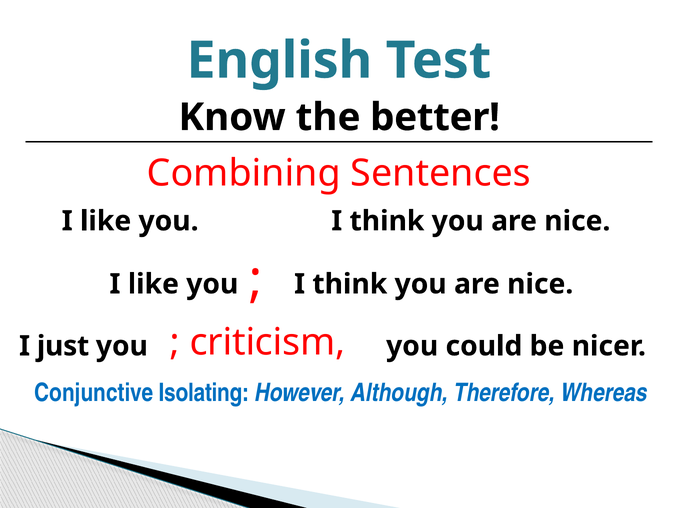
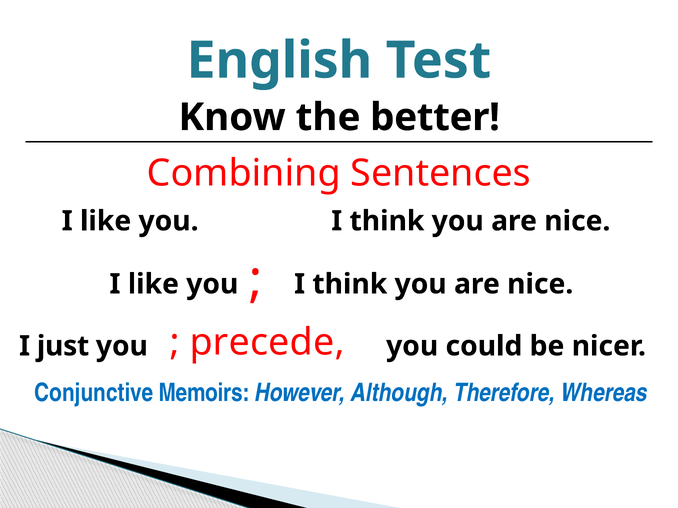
criticism: criticism -> precede
Isolating: Isolating -> Memoirs
